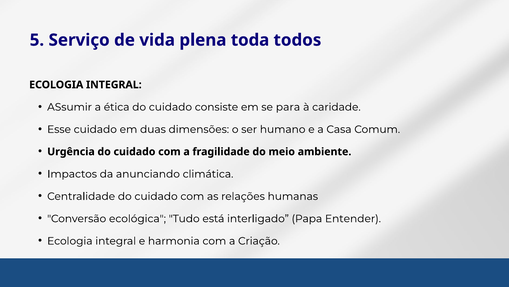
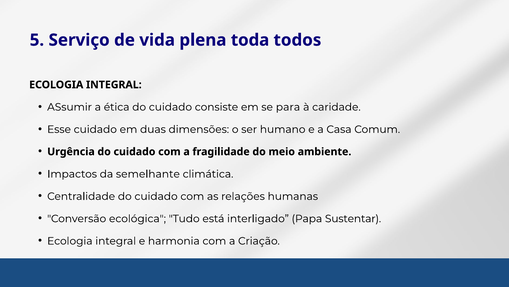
anunciando: anunciando -> semelhante
Entender: Entender -> Sustentar
